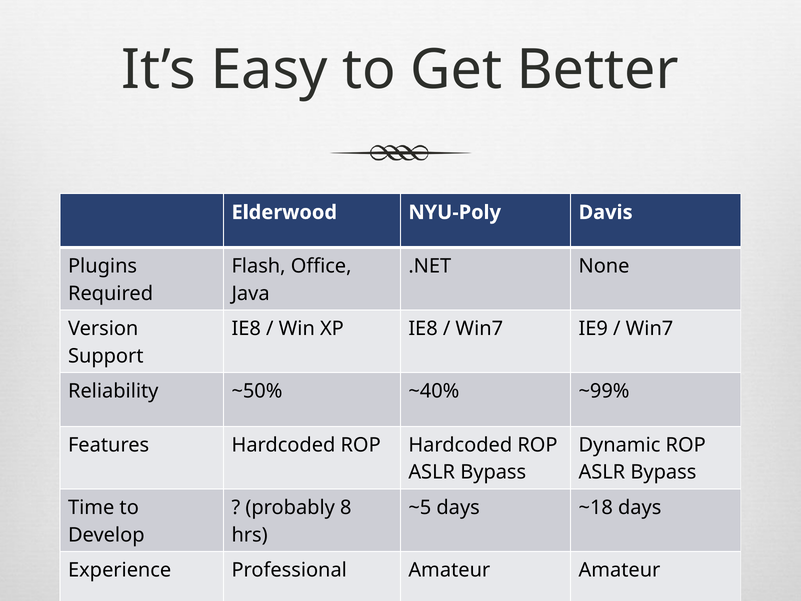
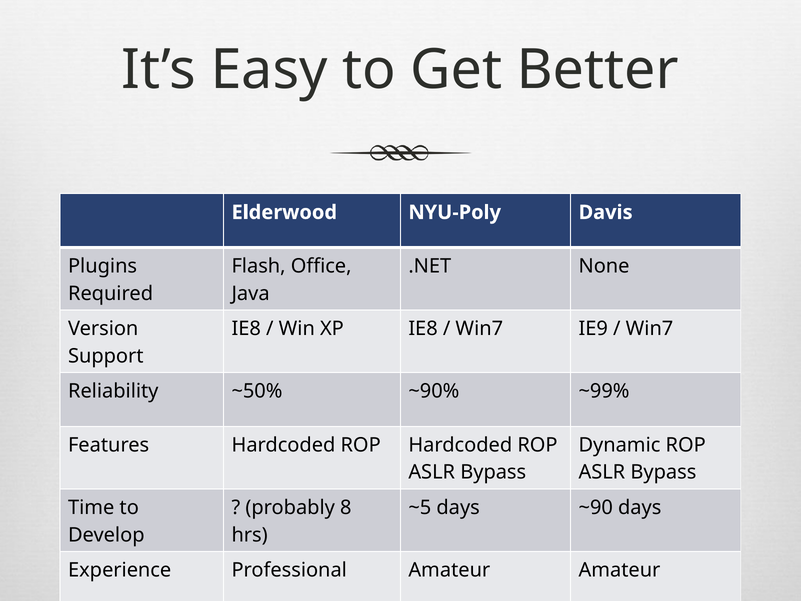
~40%: ~40% -> ~90%
~18: ~18 -> ~90
